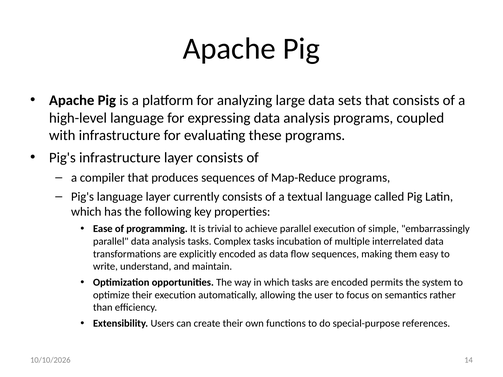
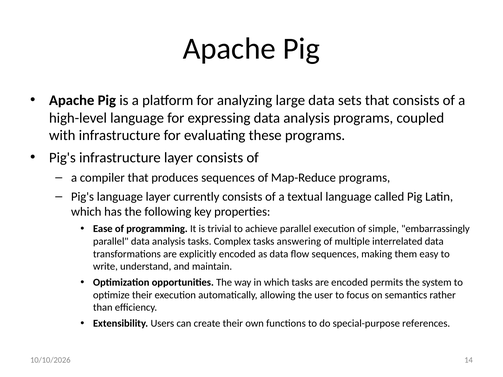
incubation: incubation -> answering
